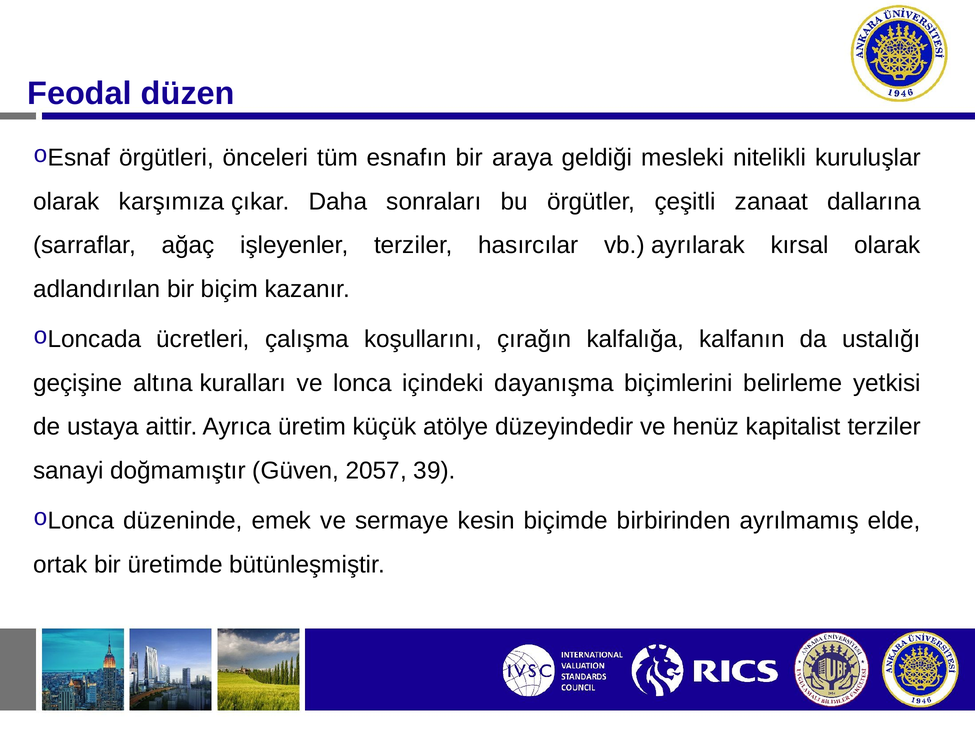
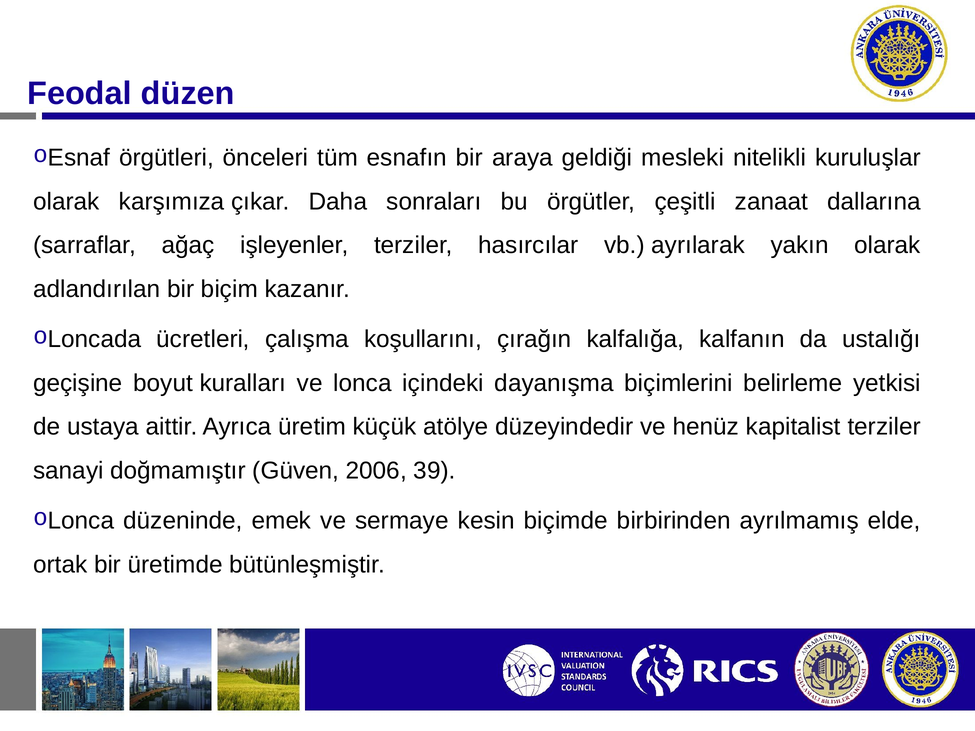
kırsal: kırsal -> yakın
altına: altına -> boyut
2057: 2057 -> 2006
